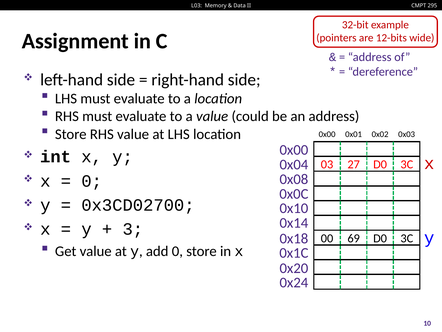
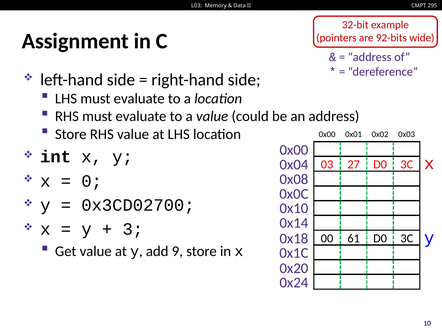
12-bits: 12-bits -> 92-bits
69: 69 -> 61
add 0: 0 -> 9
